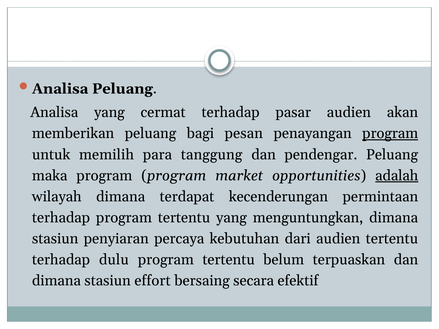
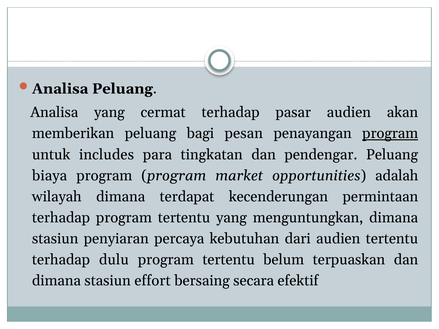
memilih: memilih -> includes
tanggung: tanggung -> tingkatan
maka: maka -> biaya
adalah underline: present -> none
